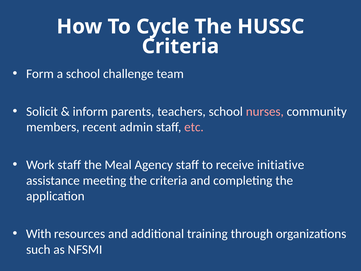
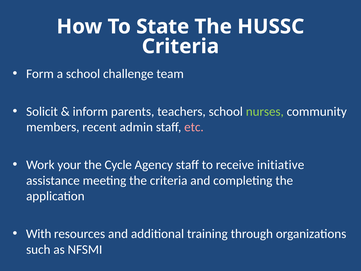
Cycle: Cycle -> State
nurses colour: pink -> light green
Work staff: staff -> your
Meal: Meal -> Cycle
